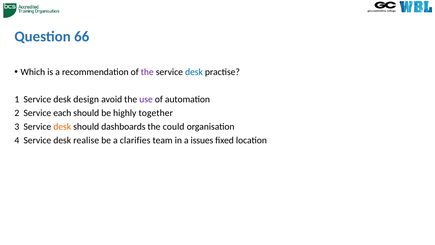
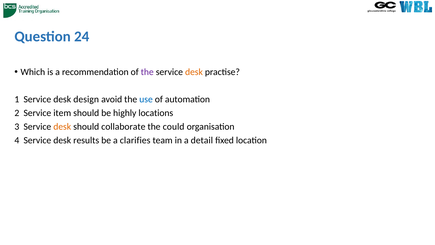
66: 66 -> 24
desk at (194, 72) colour: blue -> orange
use colour: purple -> blue
each: each -> item
together: together -> locations
dashboards: dashboards -> collaborate
realise: realise -> results
issues: issues -> detail
